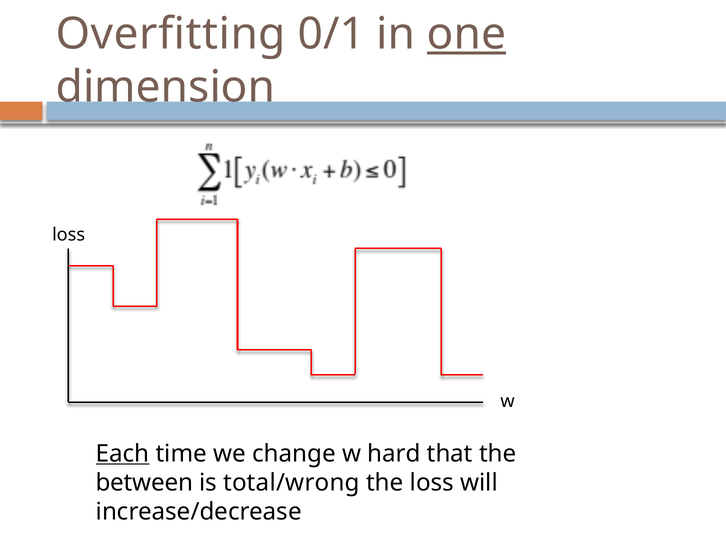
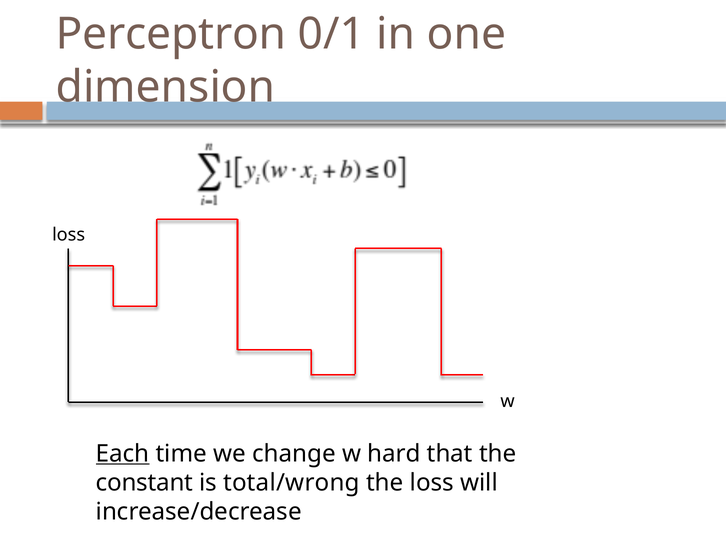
Overfitting: Overfitting -> Perceptron
one underline: present -> none
between: between -> constant
